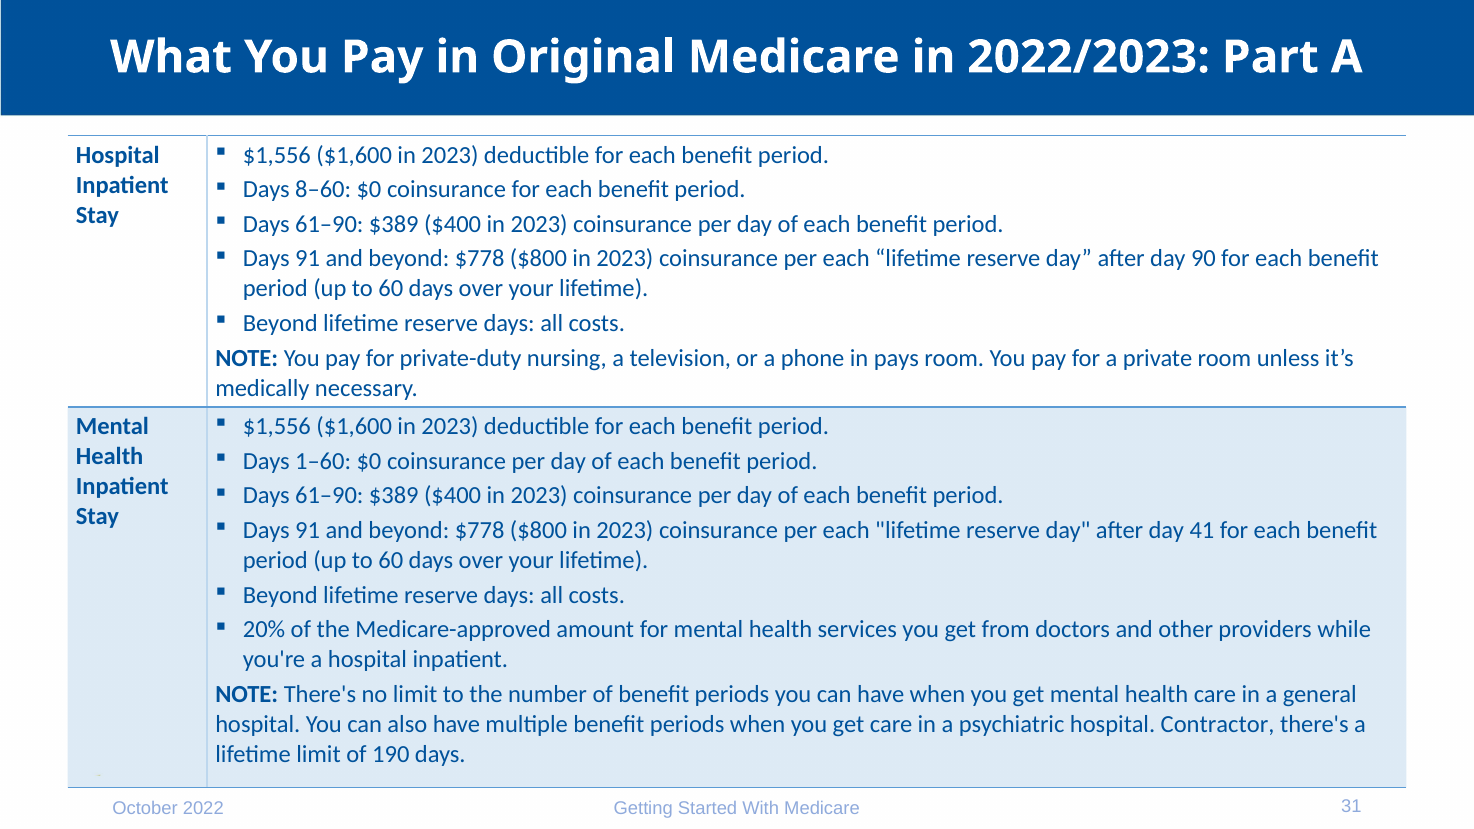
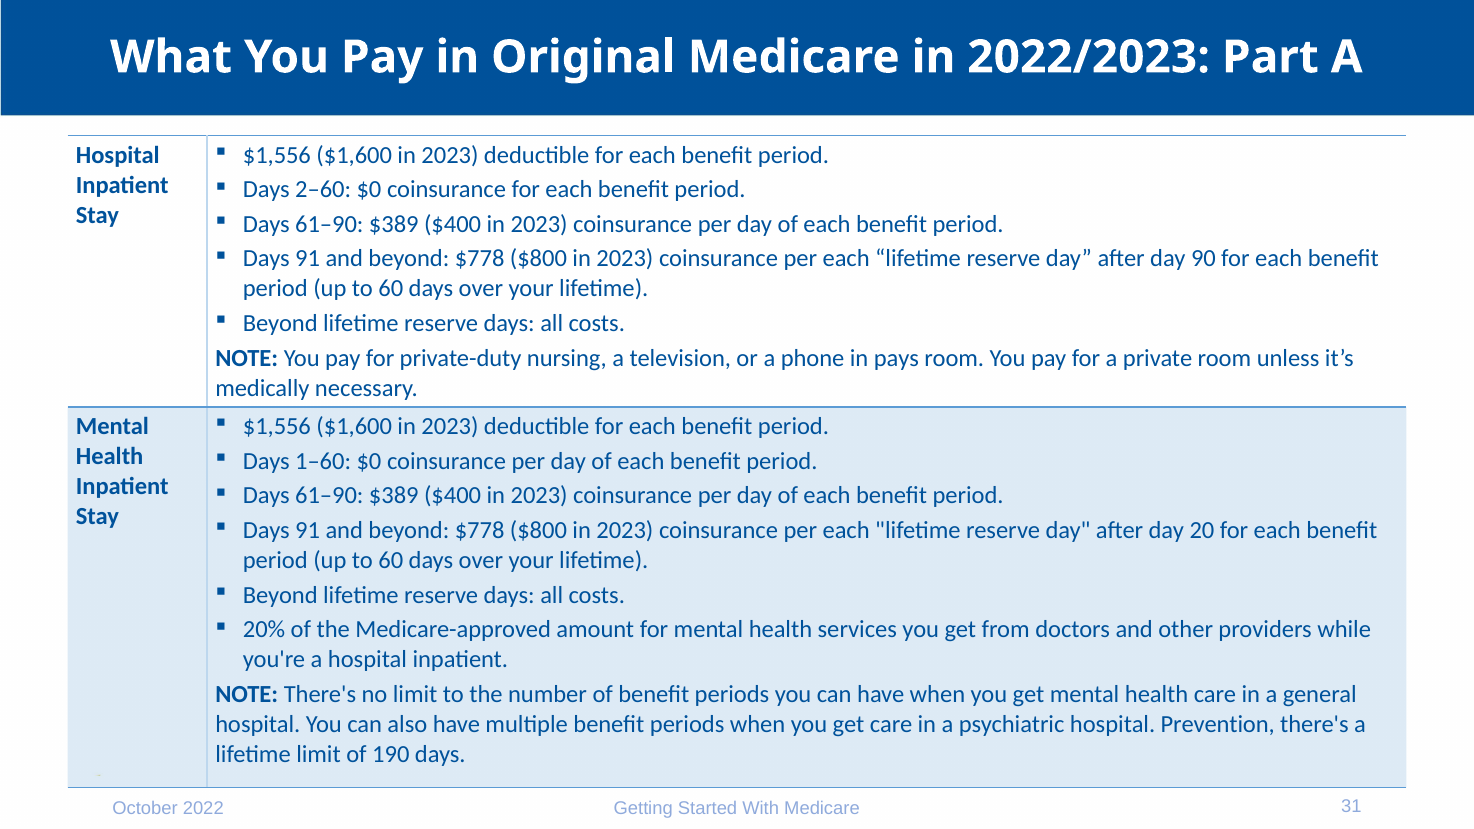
8–60: 8–60 -> 2–60
41: 41 -> 20
Contractor: Contractor -> Prevention
